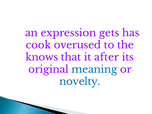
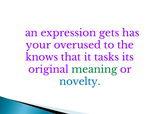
cook: cook -> your
after: after -> tasks
meaning colour: blue -> green
